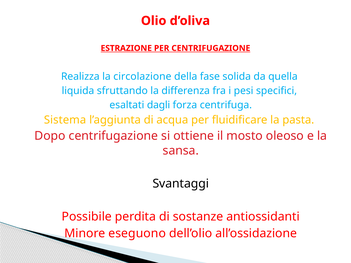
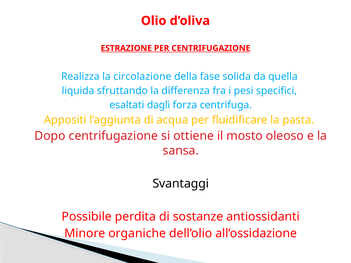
Sistema: Sistema -> Appositi
eseguono: eseguono -> organiche
